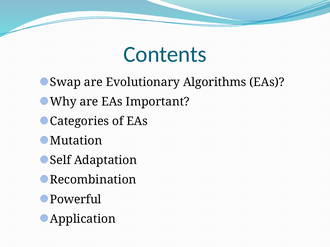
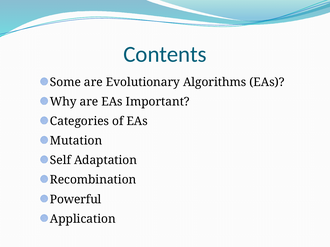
Swap: Swap -> Some
